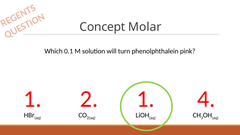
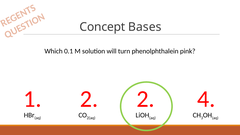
Molar: Molar -> Bases
1 1: 1 -> 2
